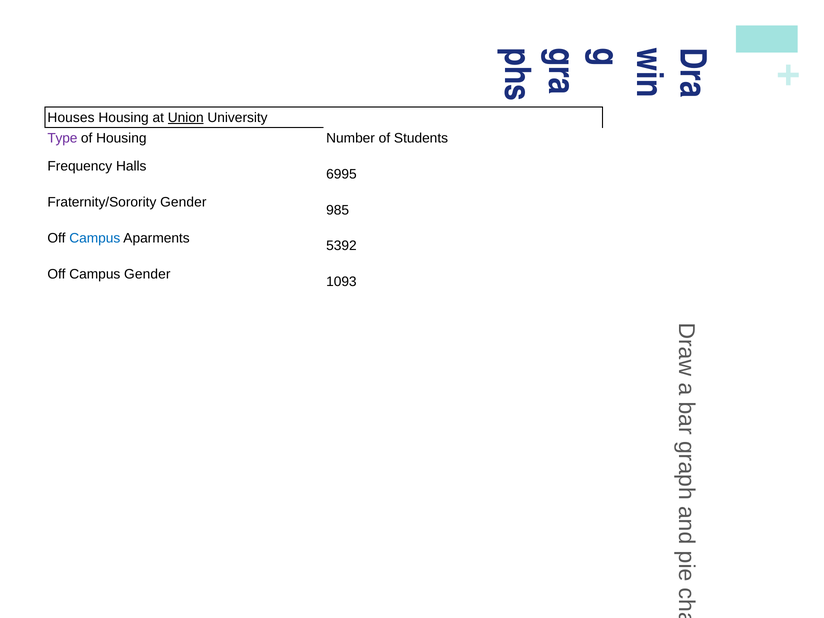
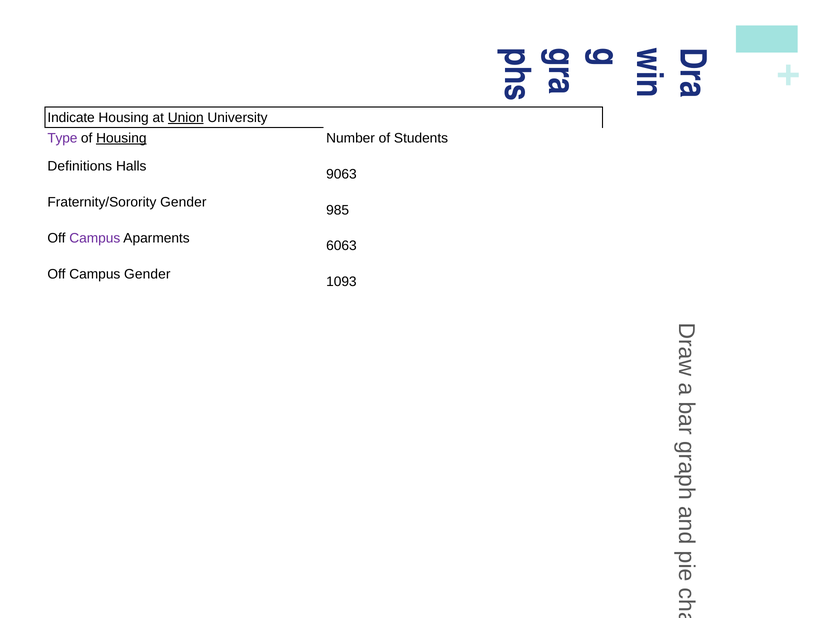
Houses: Houses -> Indicate
Housing at (121, 138) underline: none -> present
Frequency: Frequency -> Definitions
6995: 6995 -> 9063
Campus at (95, 238) colour: blue -> purple
5392: 5392 -> 6063
